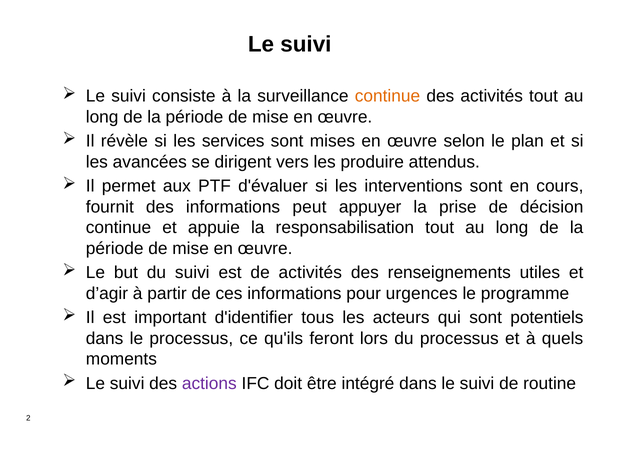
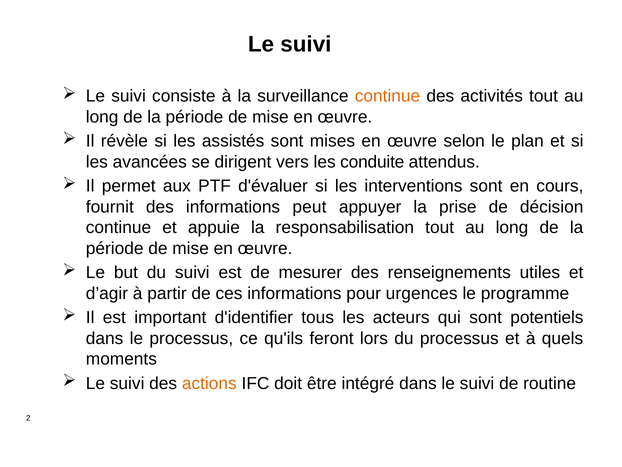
services: services -> assistés
produire: produire -> conduite
de activités: activités -> mesurer
actions colour: purple -> orange
